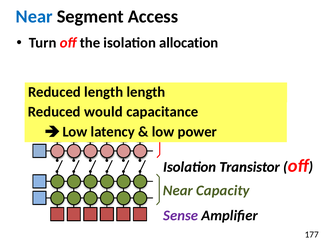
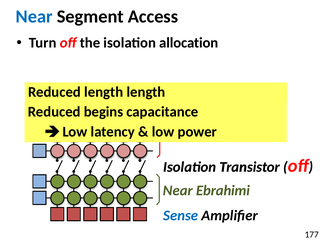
would: would -> begins
Capacity: Capacity -> Ebrahimi
Sense colour: purple -> blue
